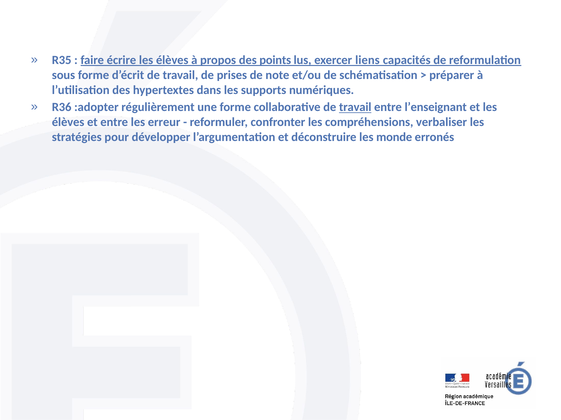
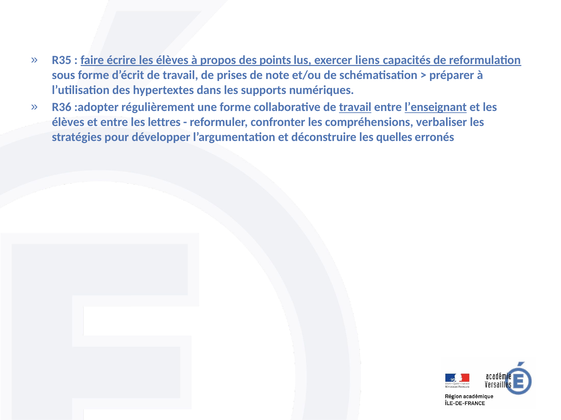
l’enseignant underline: none -> present
erreur: erreur -> lettres
monde: monde -> quelles
